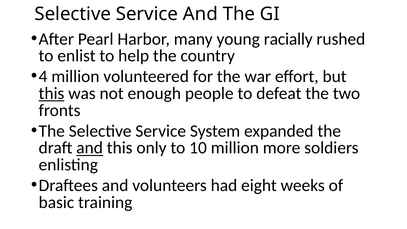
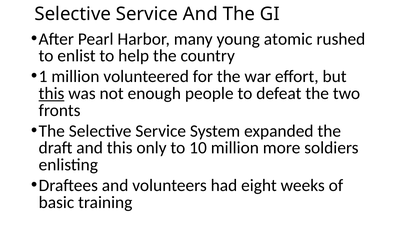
racially: racially -> atomic
4: 4 -> 1
and at (90, 148) underline: present -> none
